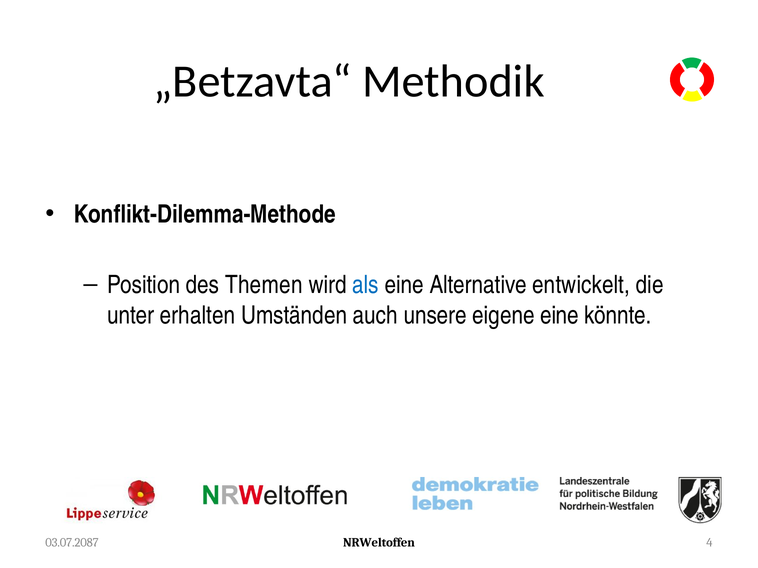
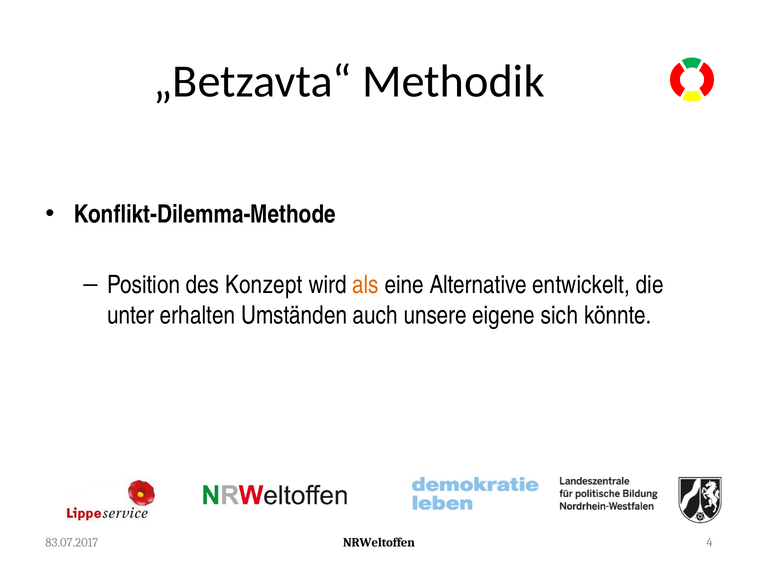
Themen: Themen -> Konzept
als colour: blue -> orange
eigene eine: eine -> sich
03.07.2087: 03.07.2087 -> 83.07.2017
